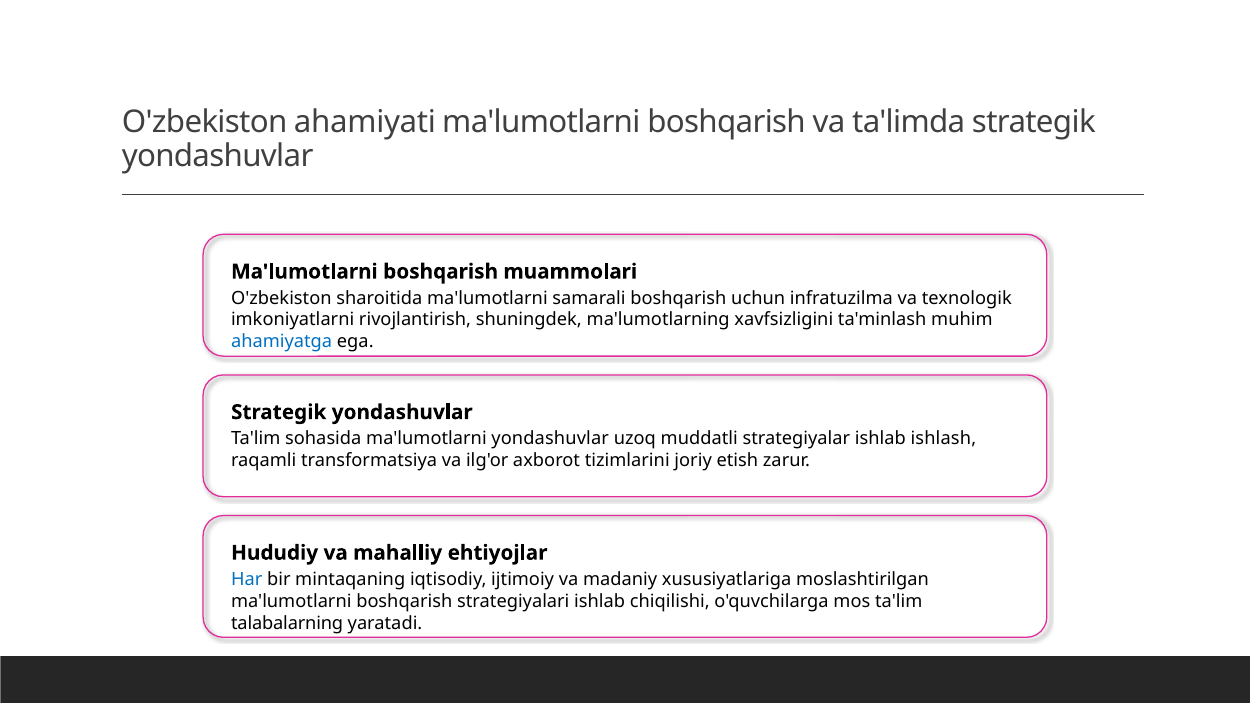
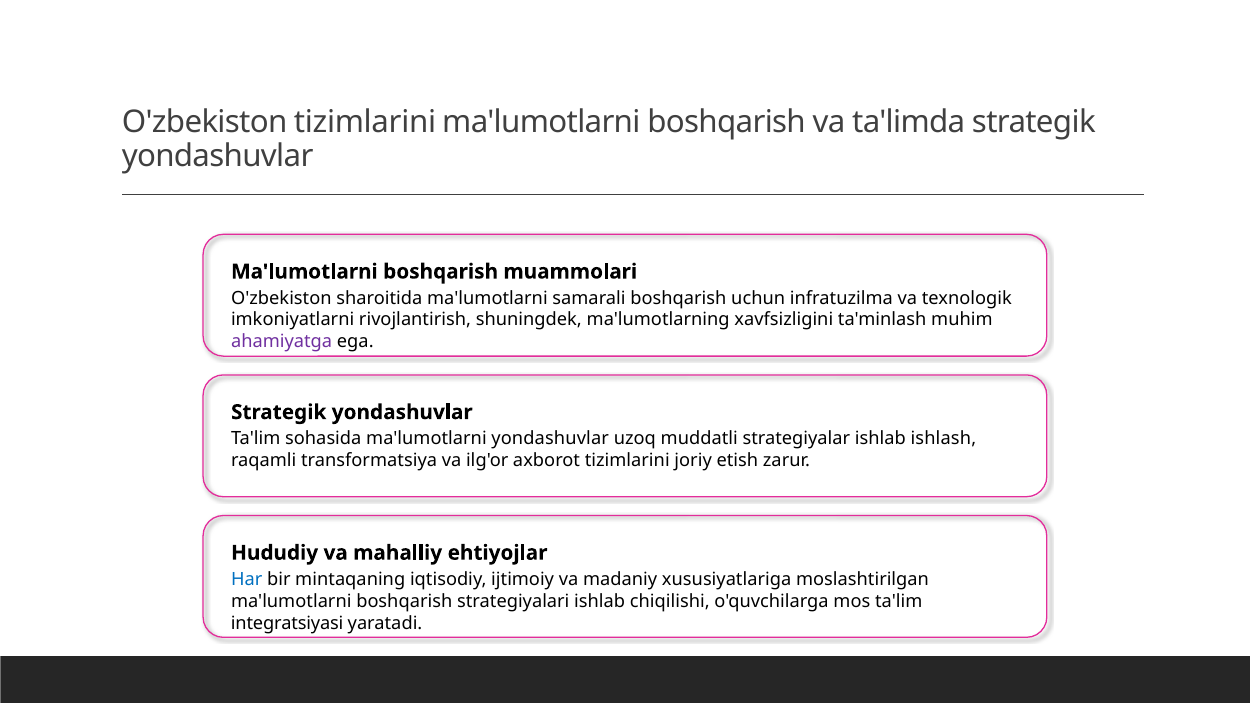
O'zbekiston ahamiyati: ahamiyati -> tizimlarini
ahamiyatga colour: blue -> purple
talabalarning: talabalarning -> integratsiyasi
